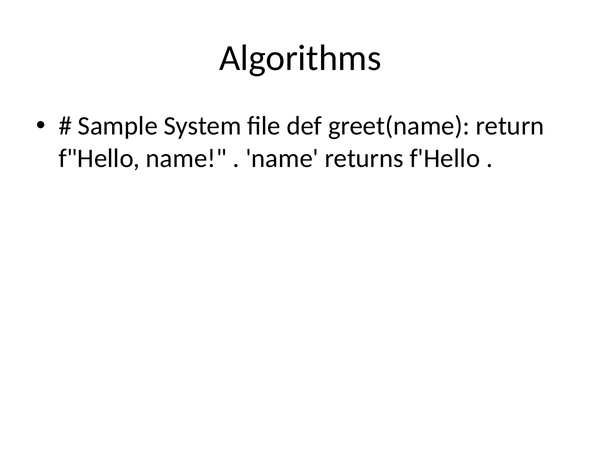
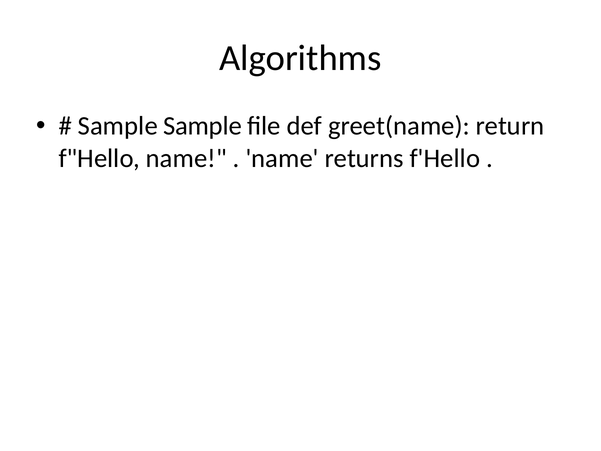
Sample System: System -> Sample
